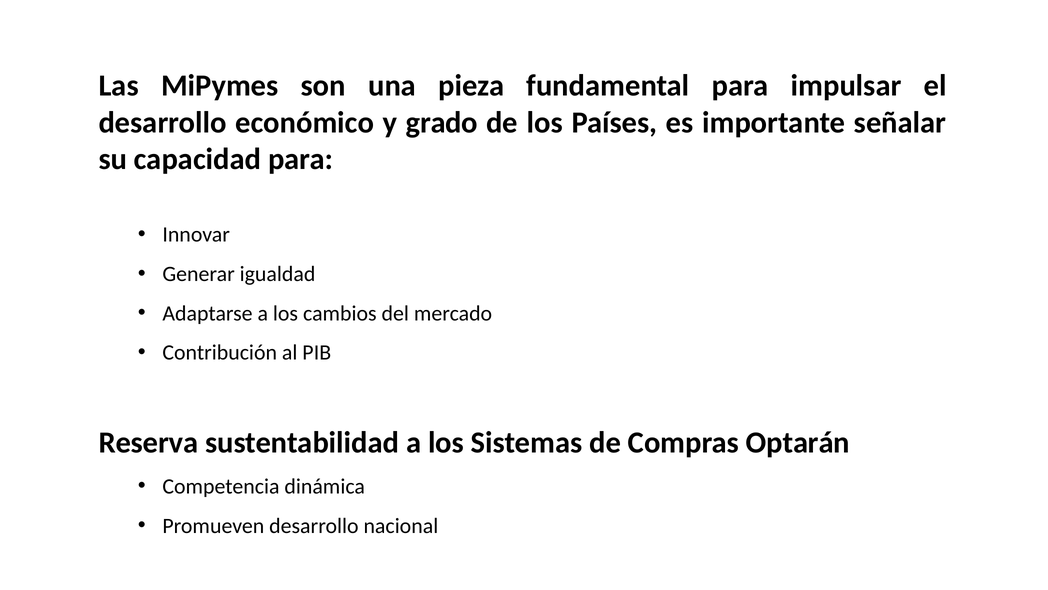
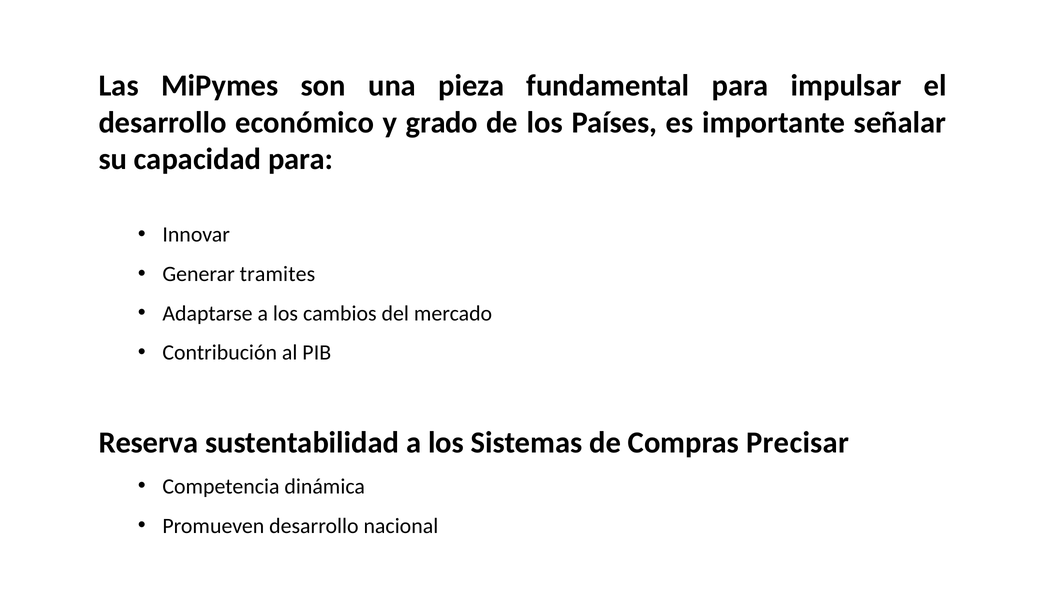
igualdad: igualdad -> tramites
Optarán: Optarán -> Precisar
